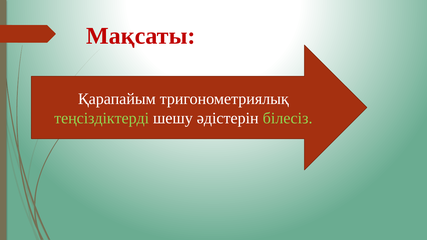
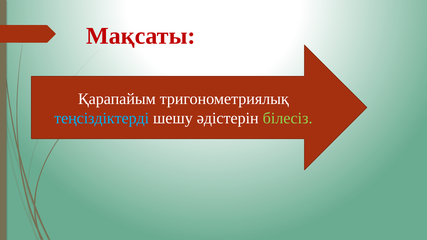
теңсіздіктерді colour: light green -> light blue
